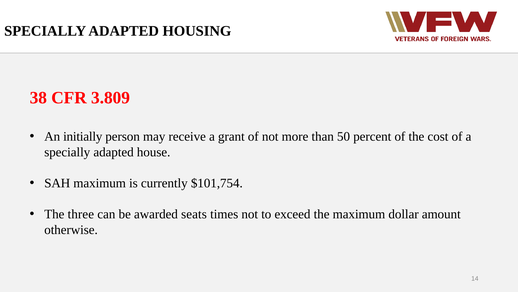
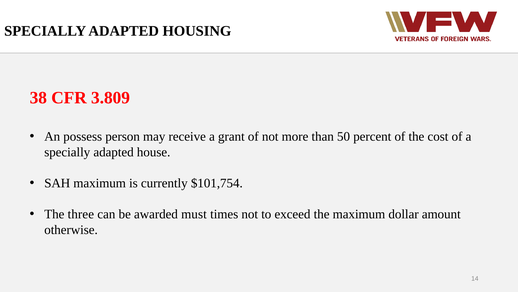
initially: initially -> possess
seats: seats -> must
